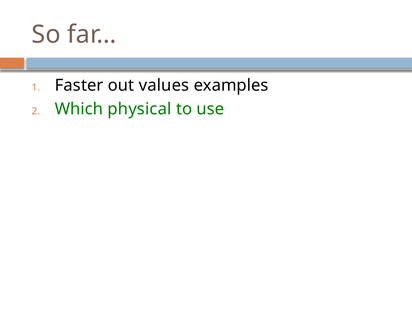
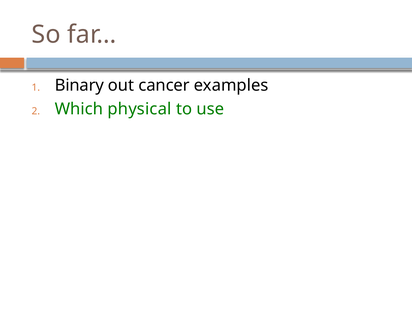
Faster: Faster -> Binary
values: values -> cancer
